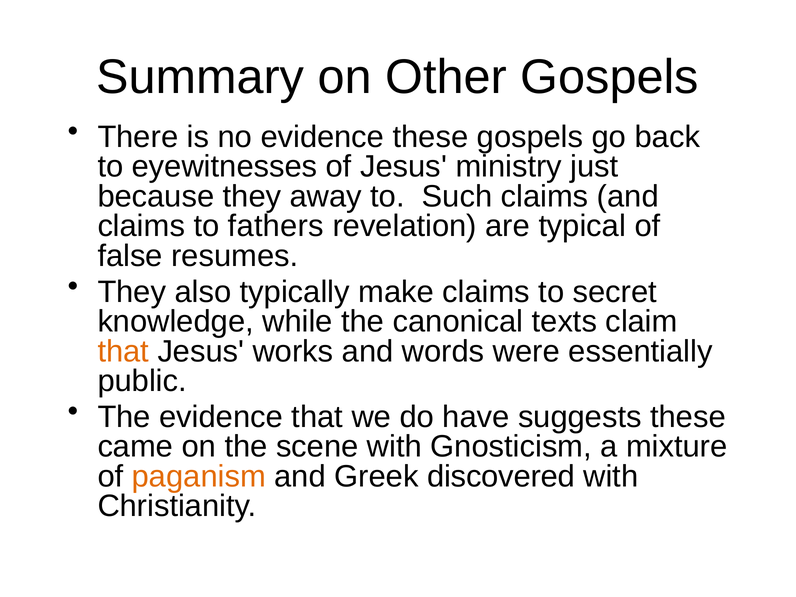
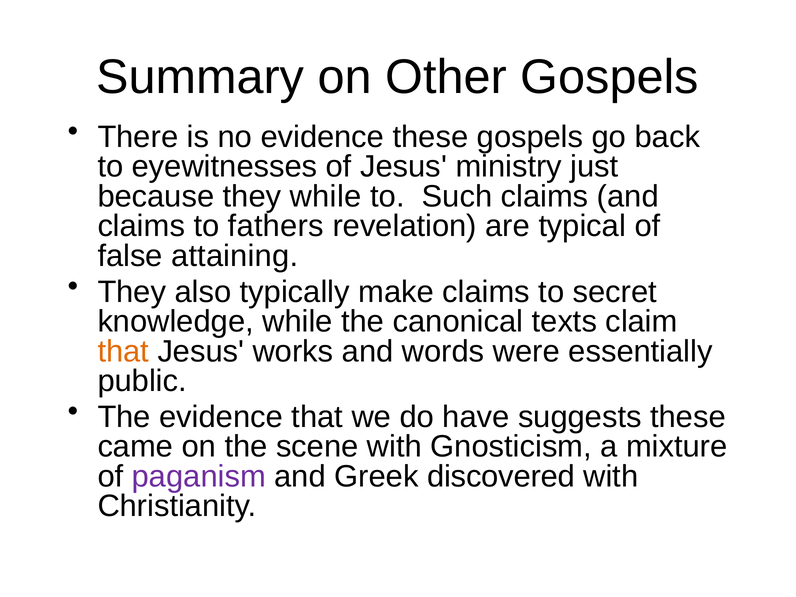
they away: away -> while
resumes: resumes -> attaining
paganism colour: orange -> purple
